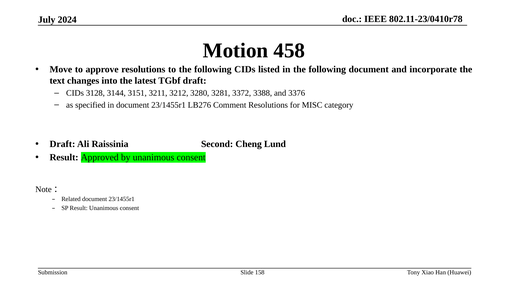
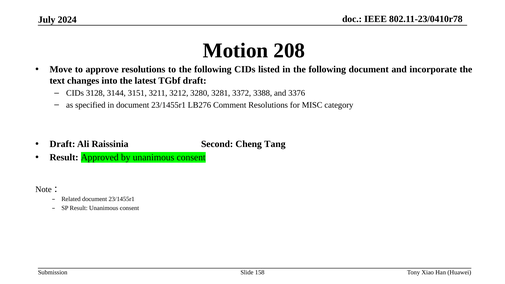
458: 458 -> 208
Lund: Lund -> Tang
